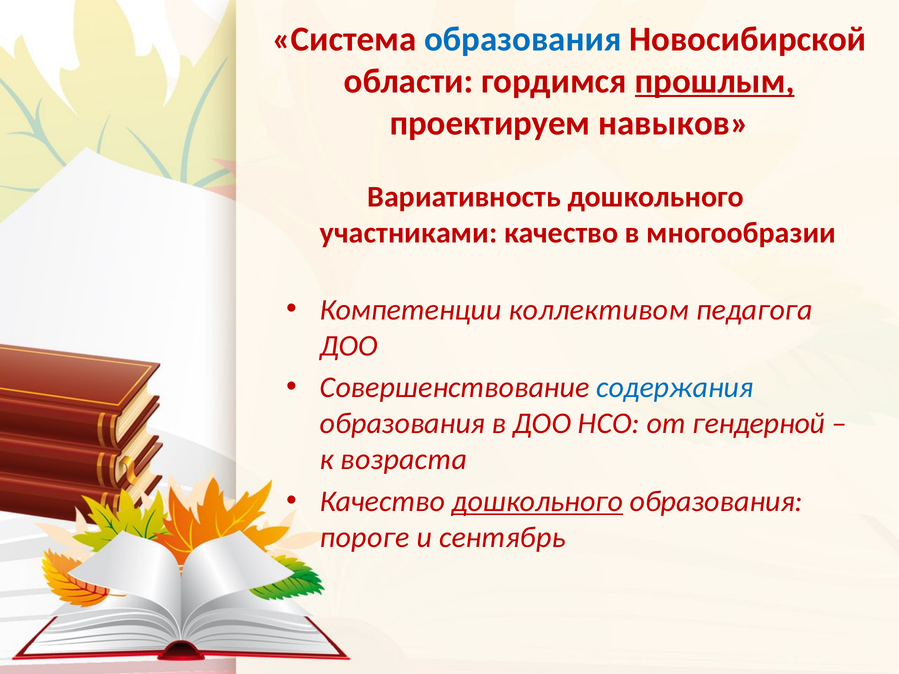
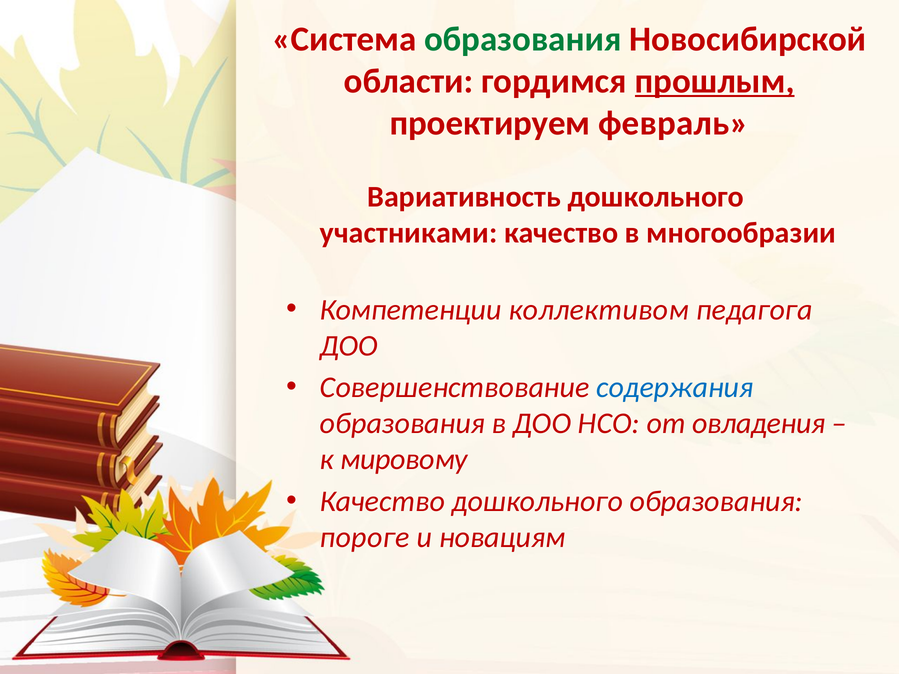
образования at (523, 39) colour: blue -> green
навыков: навыков -> февраль
гендерной: гендерной -> овладения
возраста: возраста -> мировому
дошкольного at (537, 502) underline: present -> none
сентябрь: сентябрь -> новациям
